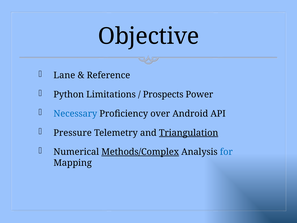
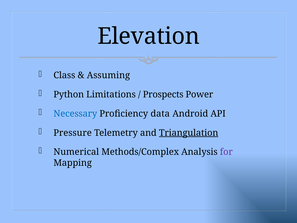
Objective: Objective -> Elevation
Lane: Lane -> Class
Reference: Reference -> Assuming
over: over -> data
Methods/Complex underline: present -> none
for colour: blue -> purple
